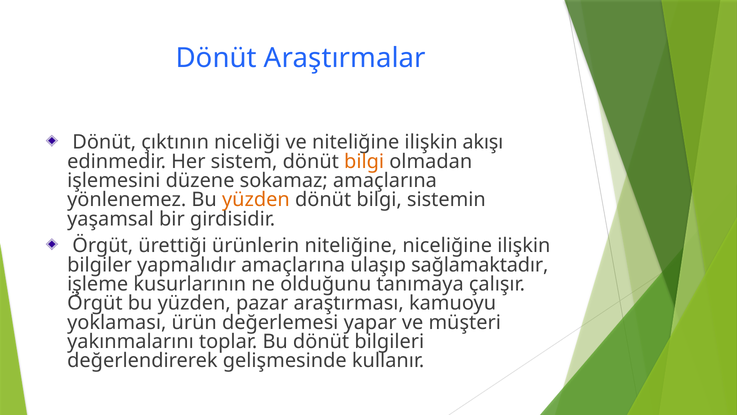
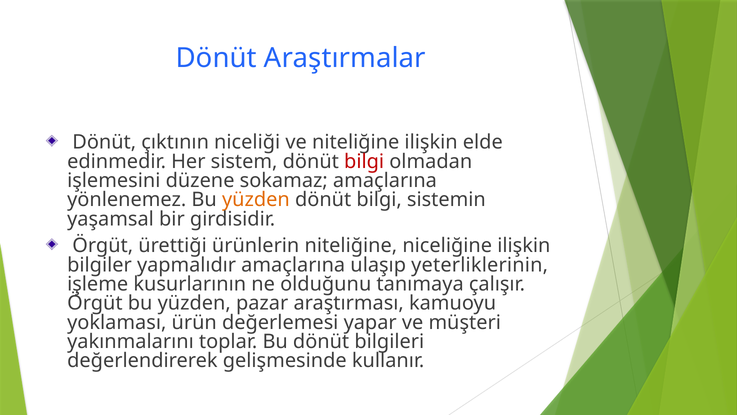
akışı: akışı -> elde
bilgi at (364, 161) colour: orange -> red
sağlamaktadır: sağlamaktadır -> yeterliklerinin
